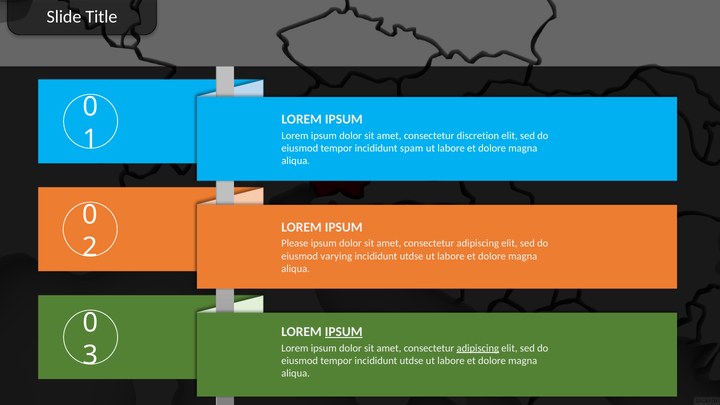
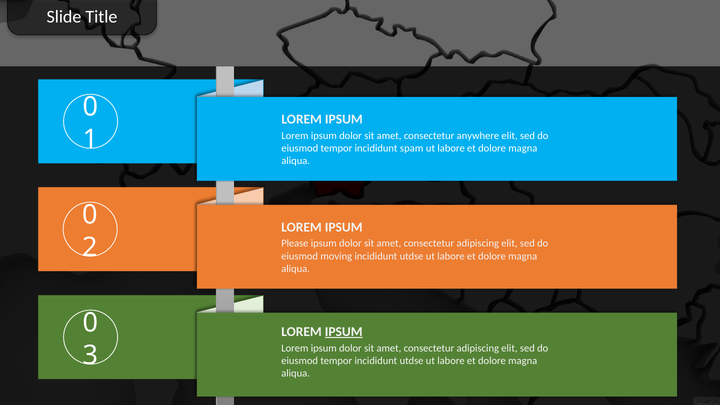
discretion: discretion -> anywhere
varying: varying -> moving
adipiscing at (478, 348) underline: present -> none
